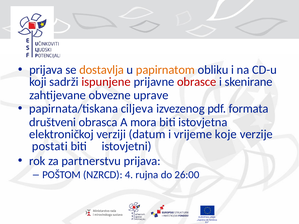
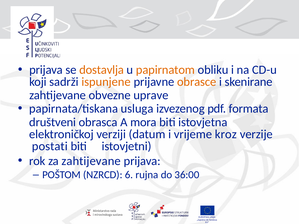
ispunjene colour: red -> orange
obrasce colour: red -> orange
ciljeva: ciljeva -> usluga
koje: koje -> kroz
za partnerstvu: partnerstvu -> zahtijevane
4: 4 -> 6
26:00: 26:00 -> 36:00
